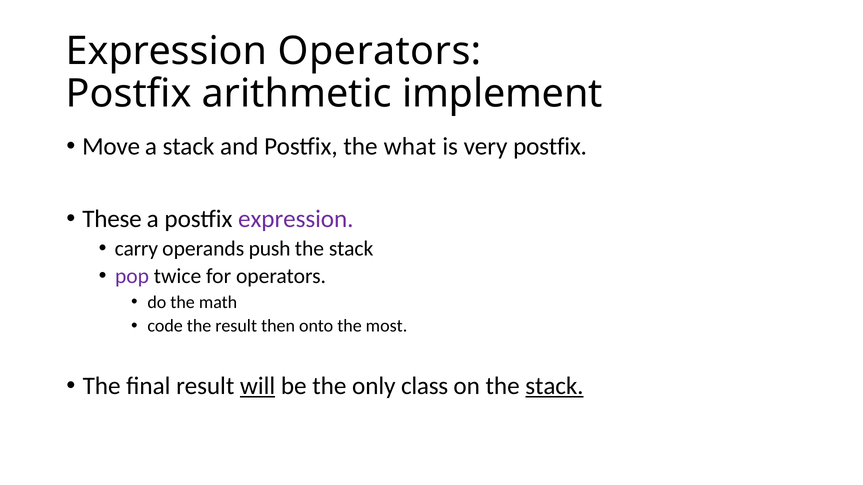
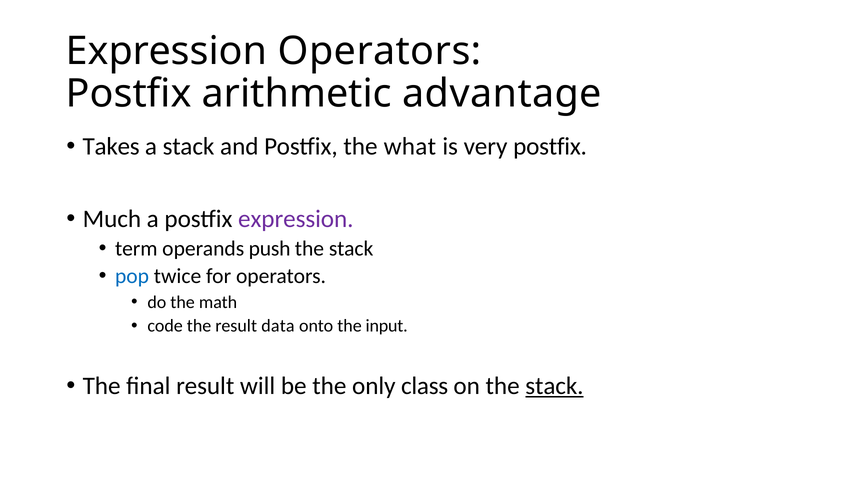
implement: implement -> advantage
Move: Move -> Takes
These: These -> Much
carry: carry -> term
pop colour: purple -> blue
then: then -> data
most: most -> input
will underline: present -> none
